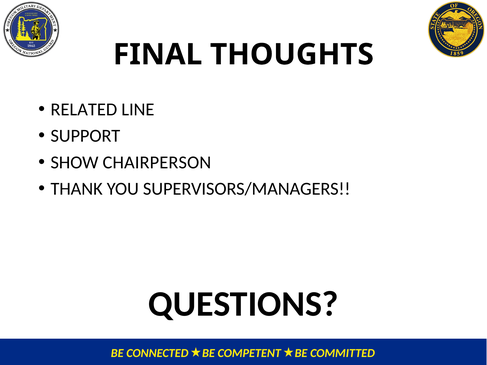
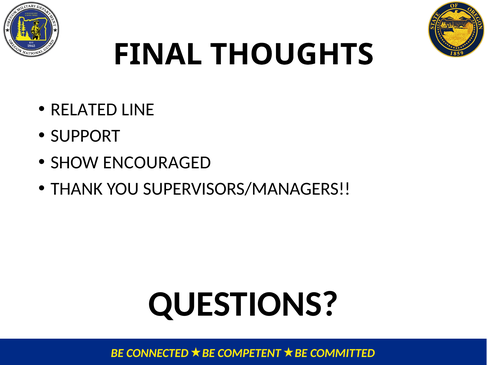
CHAIRPERSON: CHAIRPERSON -> ENCOURAGED
